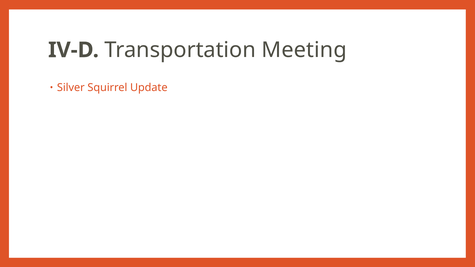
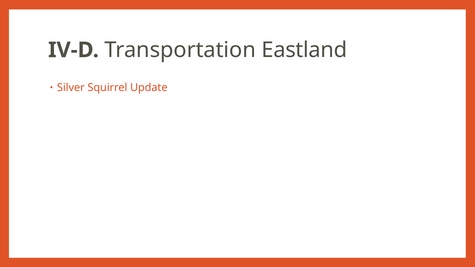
Meeting: Meeting -> Eastland
